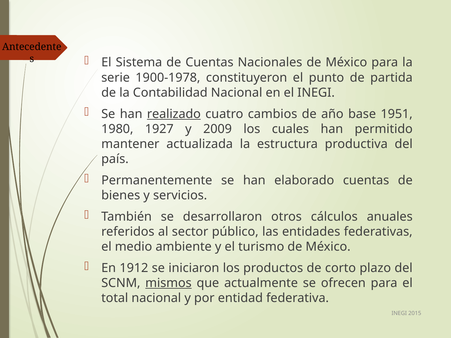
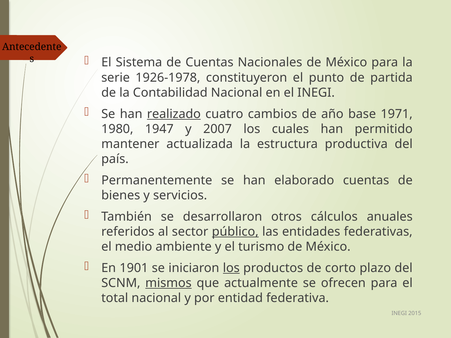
1900-1978: 1900-1978 -> 1926-1978
1951: 1951 -> 1971
1927: 1927 -> 1947
2009: 2009 -> 2007
público underline: none -> present
1912: 1912 -> 1901
los at (231, 268) underline: none -> present
